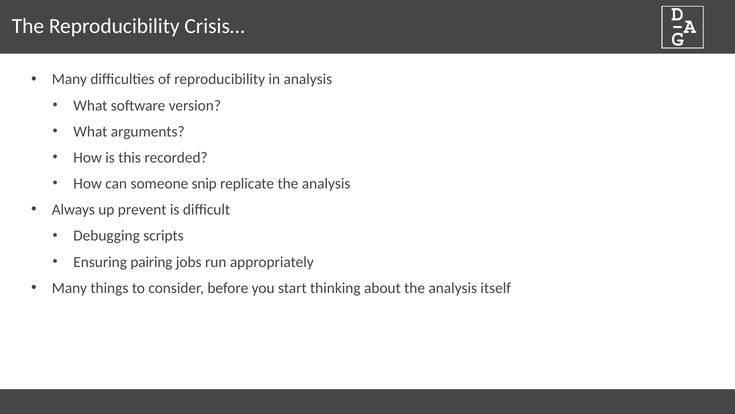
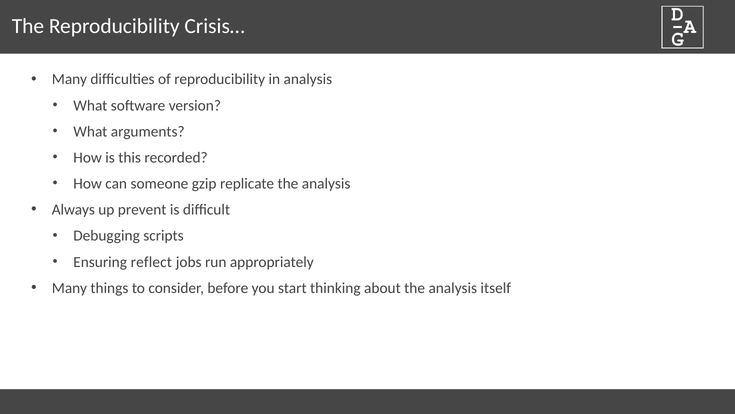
snip: snip -> gzip
pairing: pairing -> reflect
